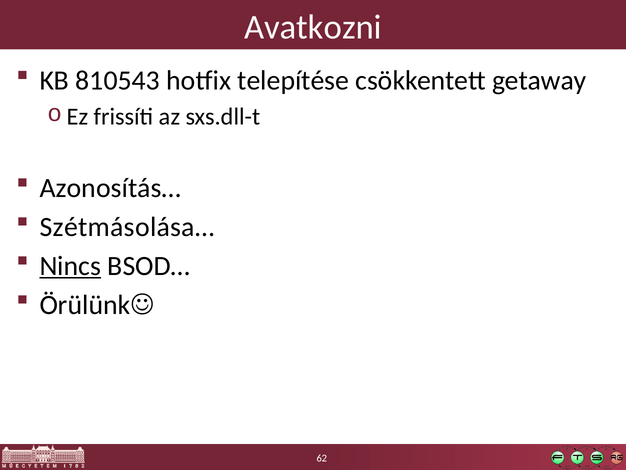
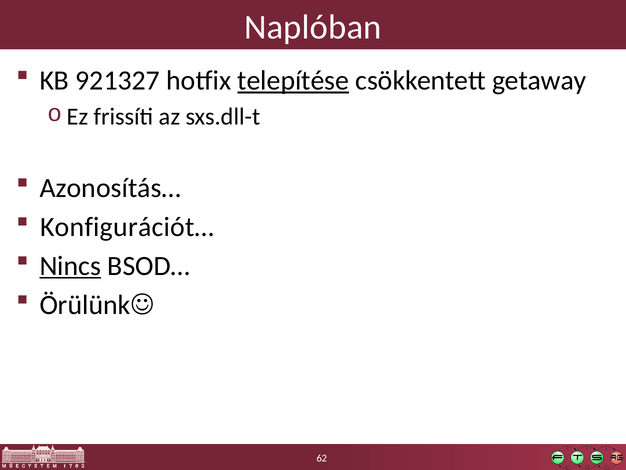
Avatkozni: Avatkozni -> Naplóban
810543: 810543 -> 921327
telepítése underline: none -> present
Szétmásolása…: Szétmásolása… -> Konfigurációt…
